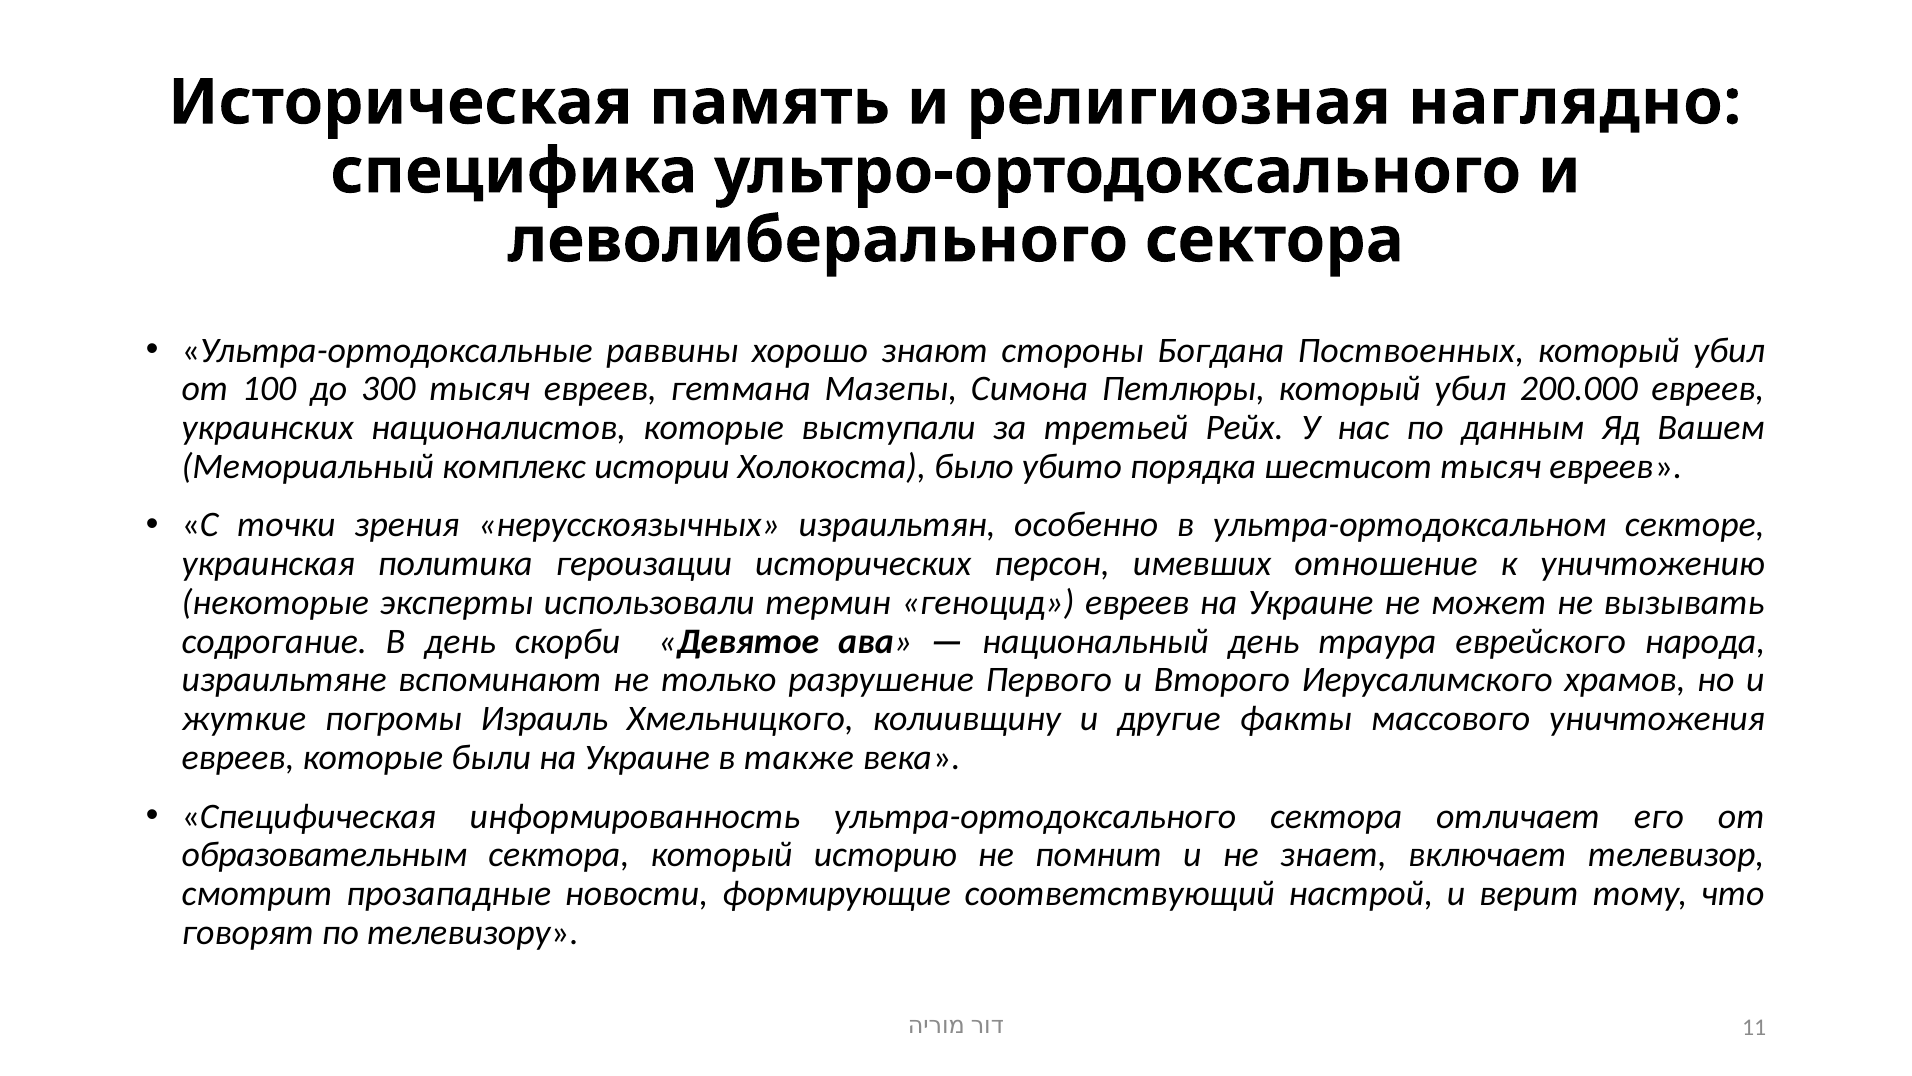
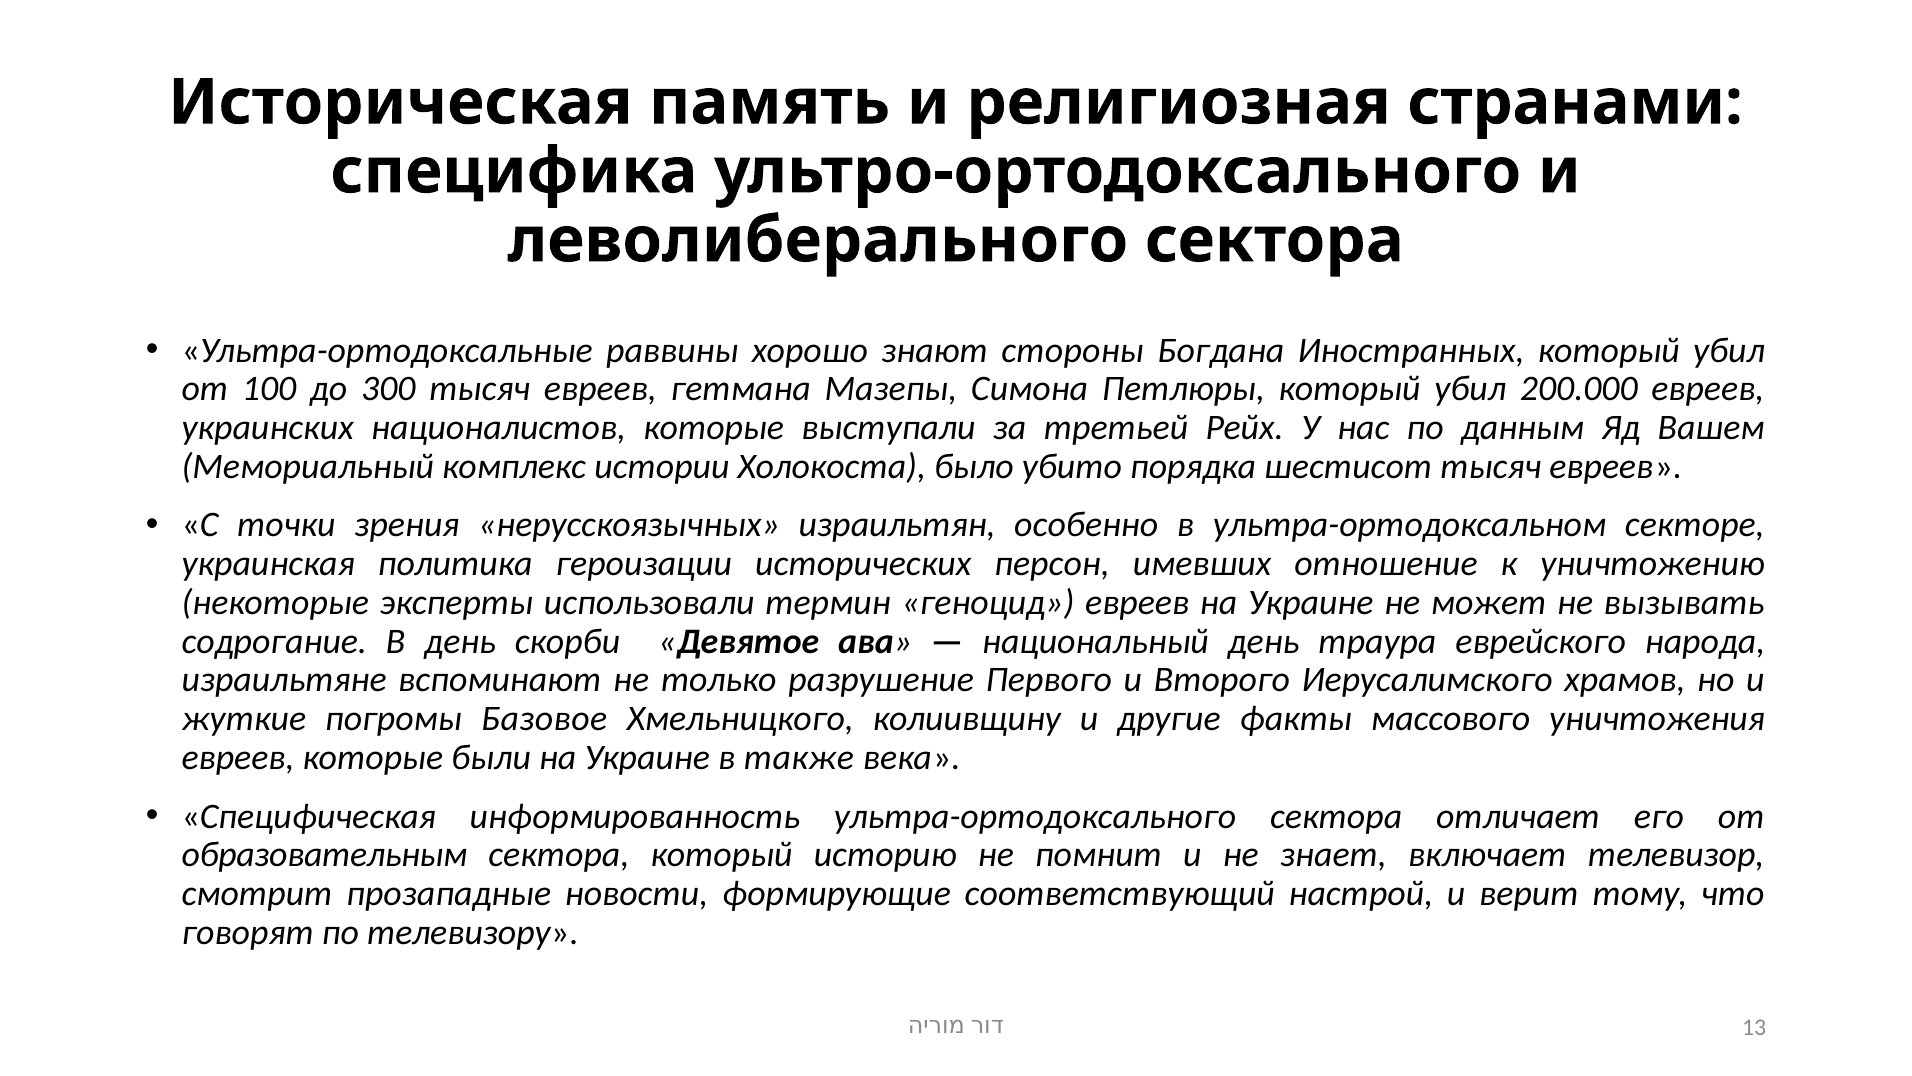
наглядно: наглядно -> странами
Поствоенных: Поствоенных -> Иностранных
Израиль: Израиль -> Базовое
11: 11 -> 13
